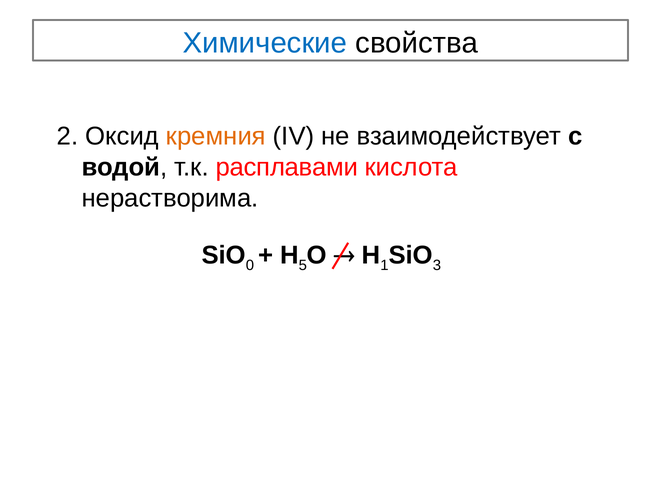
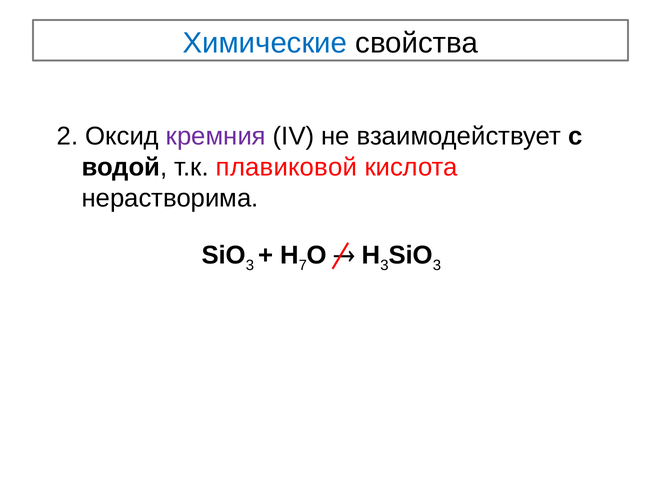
кремния colour: orange -> purple
расплавами: расплавами -> плавиковой
0 at (250, 265): 0 -> 3
5: 5 -> 7
1 at (384, 265): 1 -> 3
